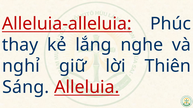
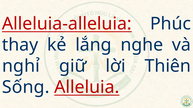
Sáng: Sáng -> Sống
